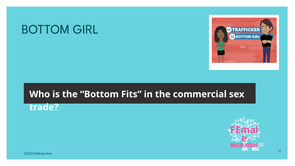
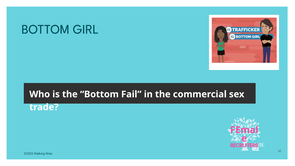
Fits: Fits -> Fail
